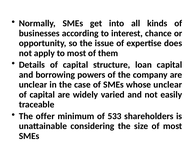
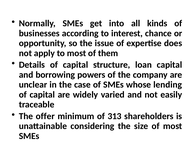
whose unclear: unclear -> lending
533: 533 -> 313
